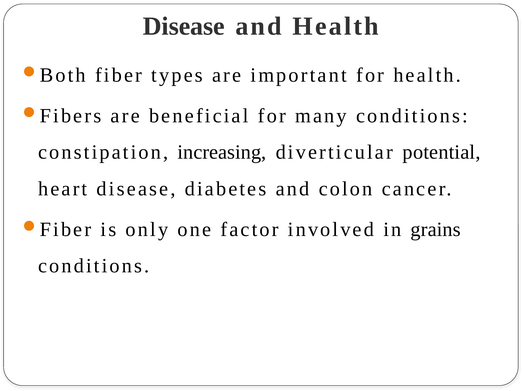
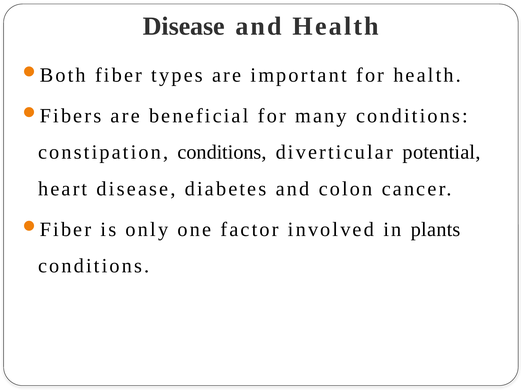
constipation increasing: increasing -> conditions
grains: grains -> plants
